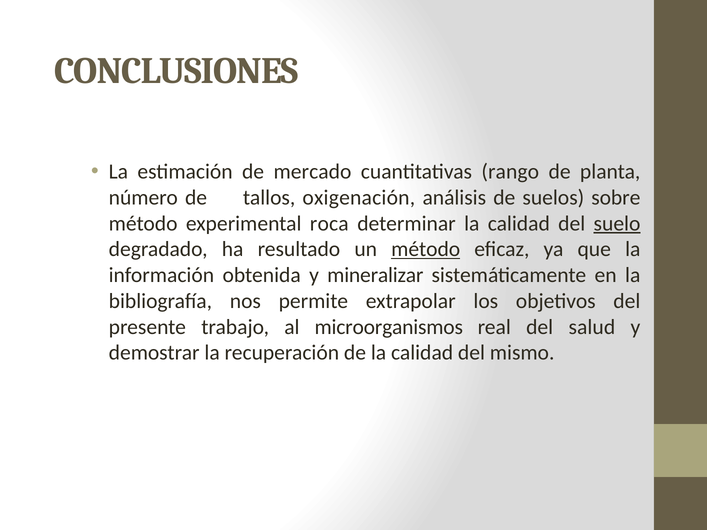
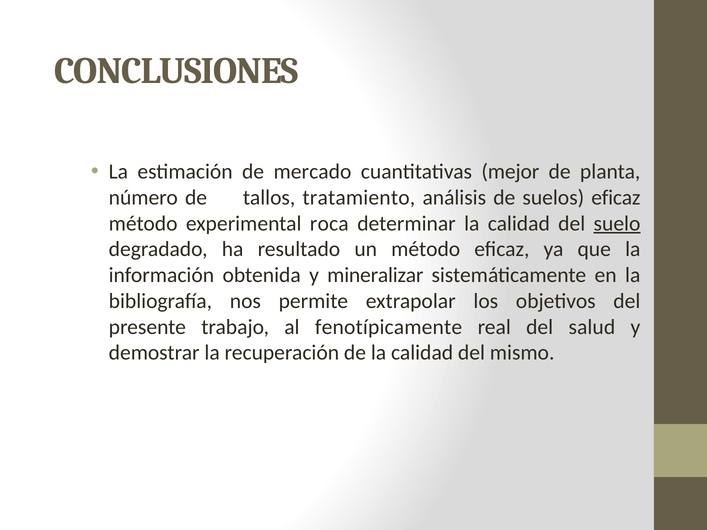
rango: rango -> mejor
oxigenación: oxigenación -> tratamiento
suelos sobre: sobre -> eficaz
método at (426, 249) underline: present -> none
microorganismos: microorganismos -> fenotípicamente
